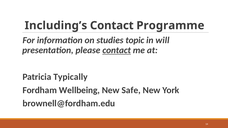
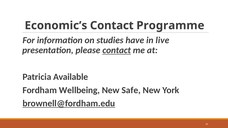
Including’s: Including’s -> Economic’s
topic: topic -> have
will: will -> live
Typically: Typically -> Available
brownell@fordham.edu underline: none -> present
